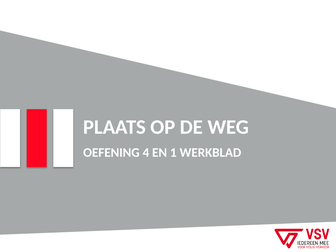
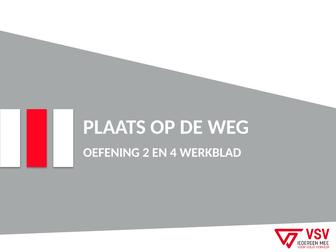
4: 4 -> 2
1: 1 -> 4
